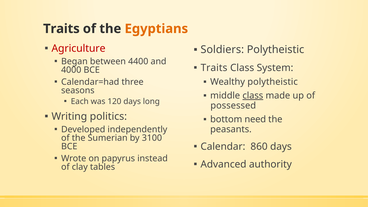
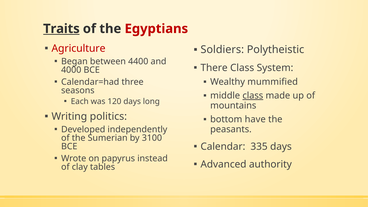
Traits at (61, 29) underline: none -> present
Egyptians colour: orange -> red
Traits at (214, 68): Traits -> There
Wealthy polytheistic: polytheistic -> mummified
possessed: possessed -> mountains
need: need -> have
860: 860 -> 335
